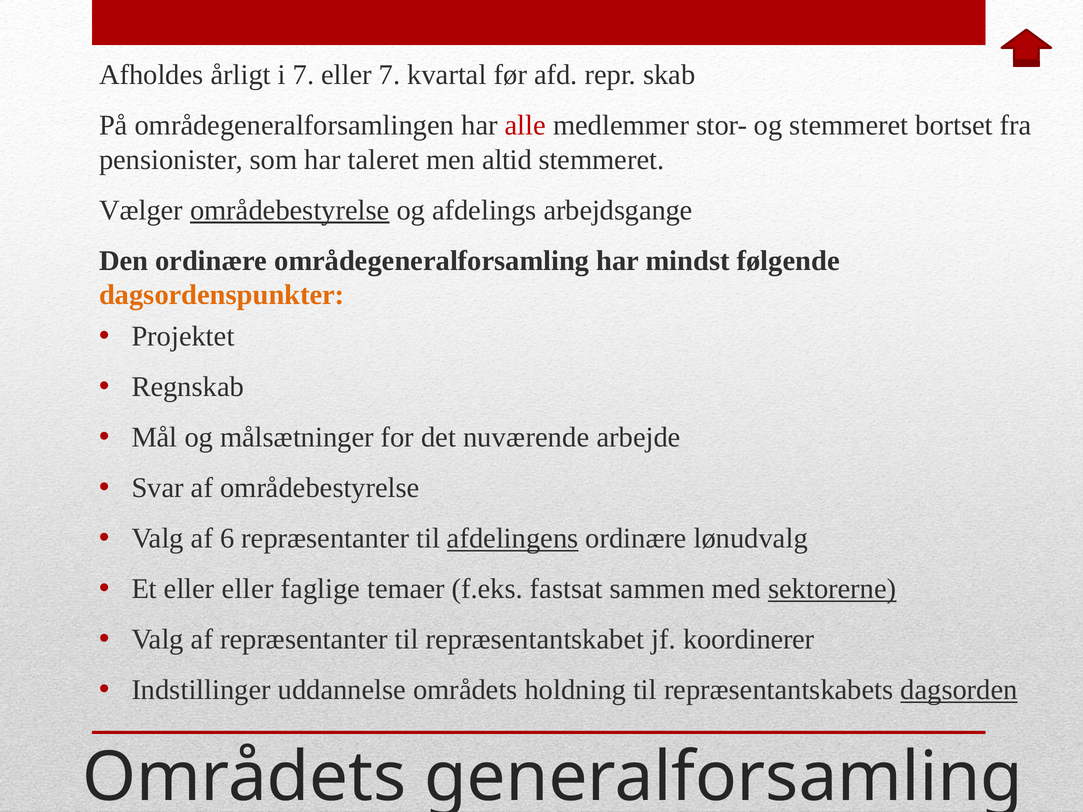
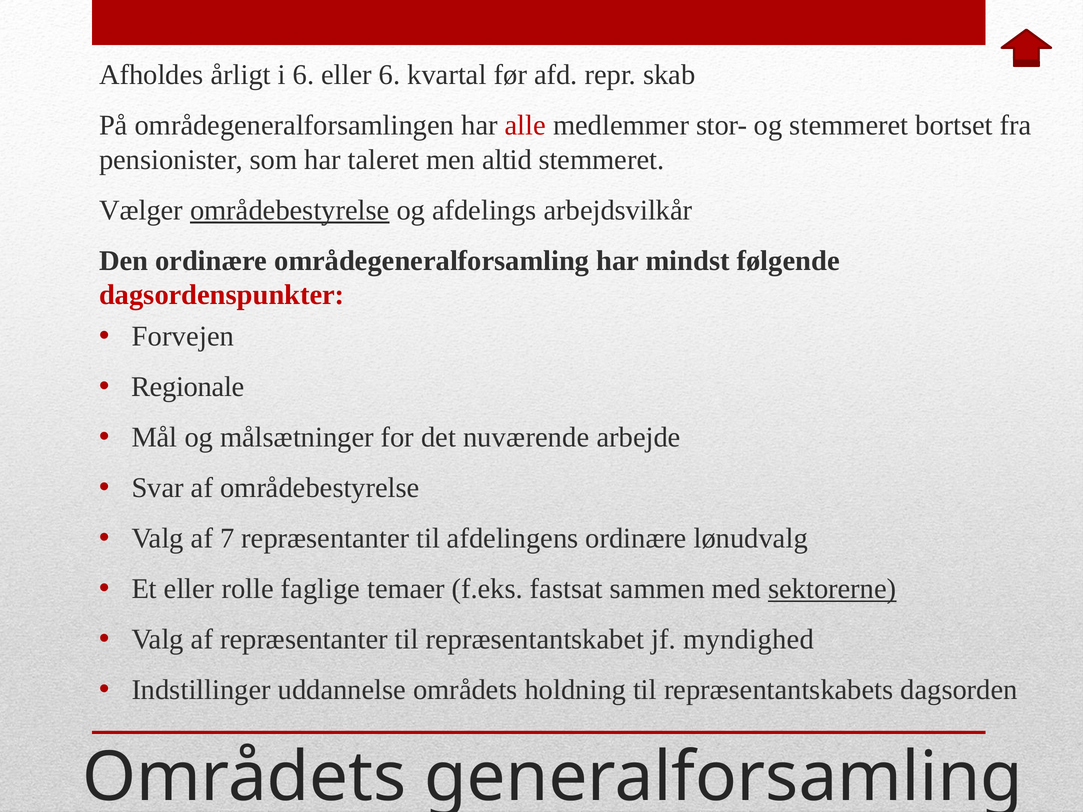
i 7: 7 -> 6
eller 7: 7 -> 6
arbejdsgange: arbejdsgange -> arbejdsvilkår
dagsordenspunkter colour: orange -> red
Projektet: Projektet -> Forvejen
Regnskab: Regnskab -> Regionale
6: 6 -> 7
afdelingens underline: present -> none
eller eller: eller -> rolle
koordinerer: koordinerer -> myndighed
dagsorden underline: present -> none
